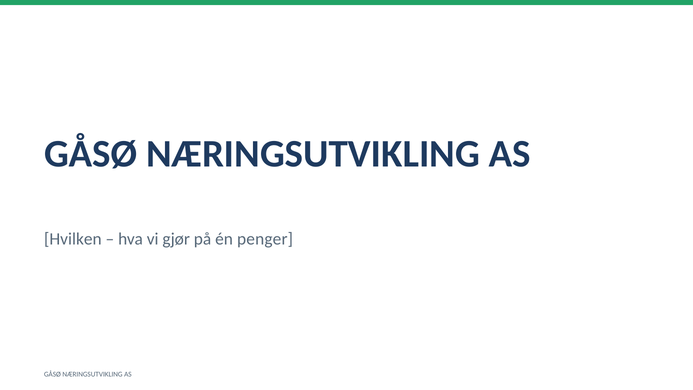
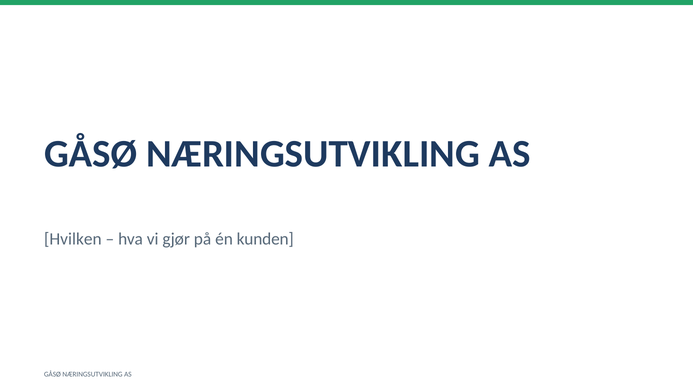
penger: penger -> kunden
